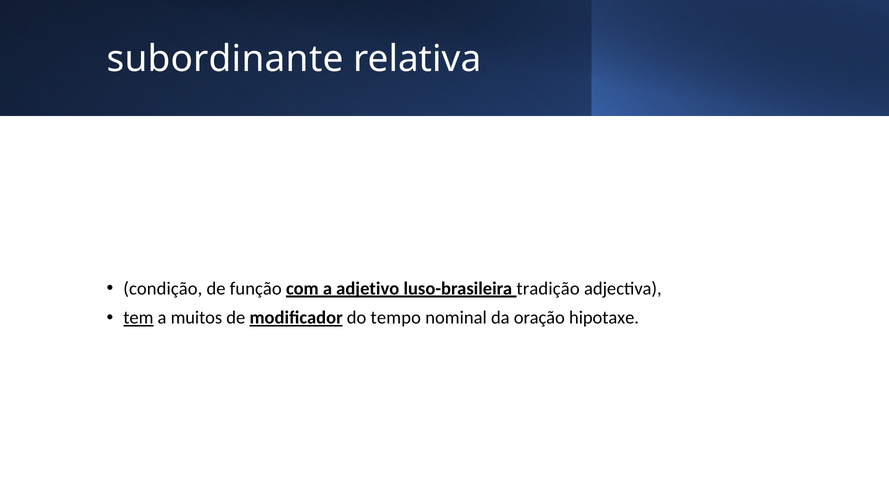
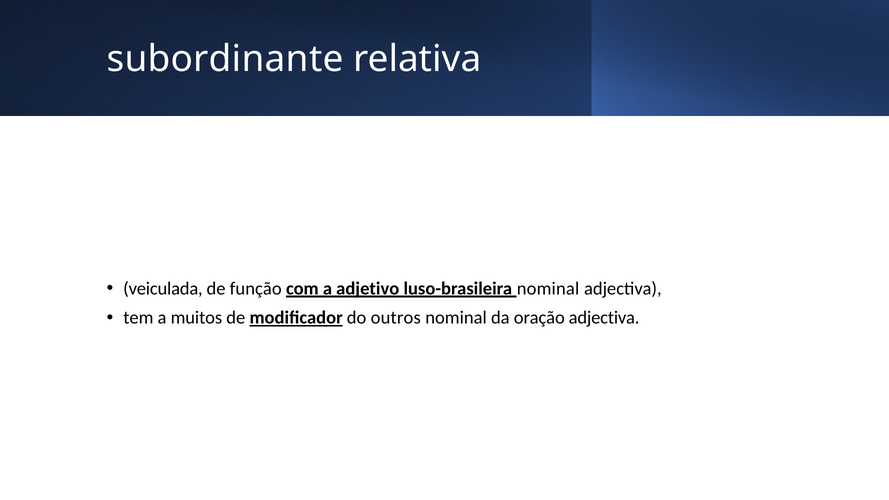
condição: condição -> veiculada
luso-brasileira tradição: tradição -> nominal
tem underline: present -> none
tempo: tempo -> outros
oração hipotaxe: hipotaxe -> adjectiva
